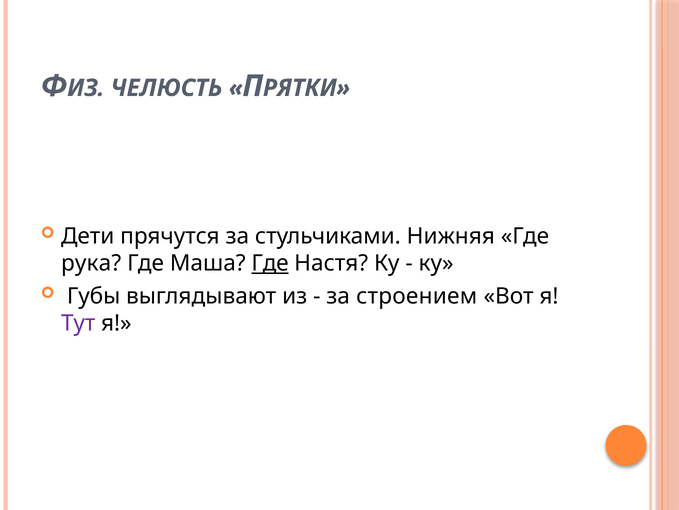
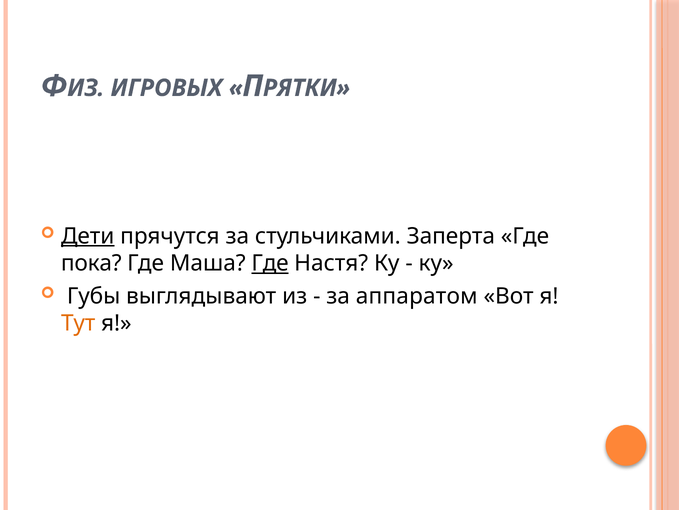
ЧЕЛЮСТЬ: ЧЕЛЮСТЬ -> ИГРОВЫХ
Дети underline: none -> present
Нижняя: Нижняя -> Заперта
рука: рука -> пока
строением: строением -> аппаратом
Тут colour: purple -> orange
